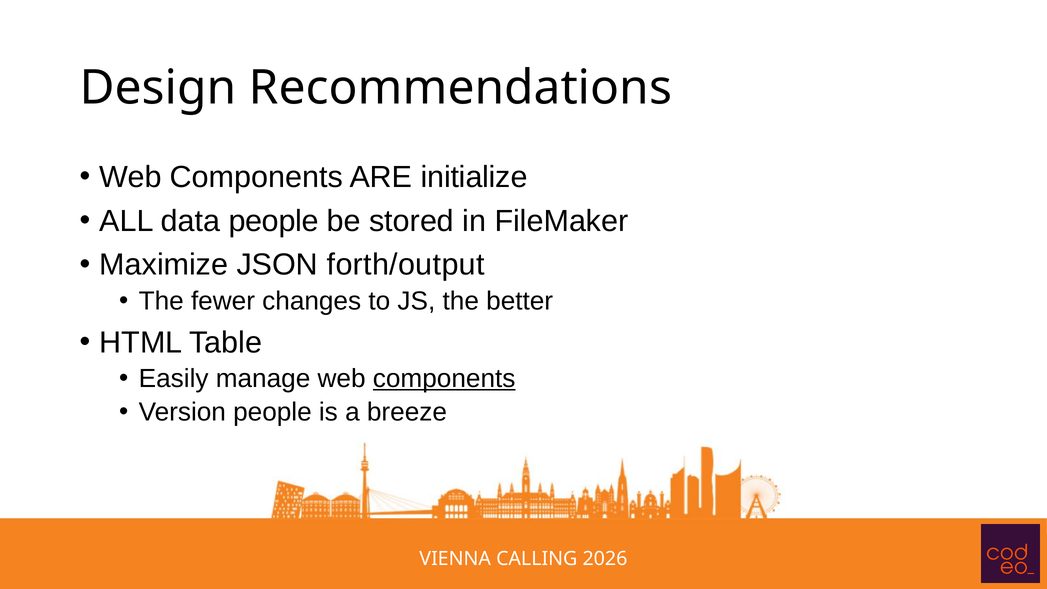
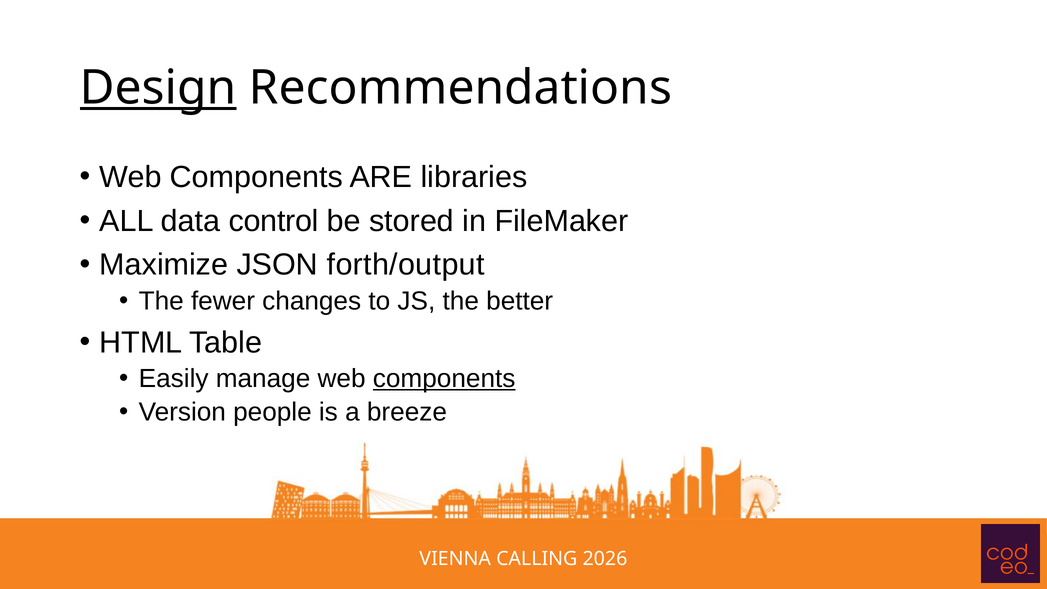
Design underline: none -> present
initialize: initialize -> libraries
data people: people -> control
